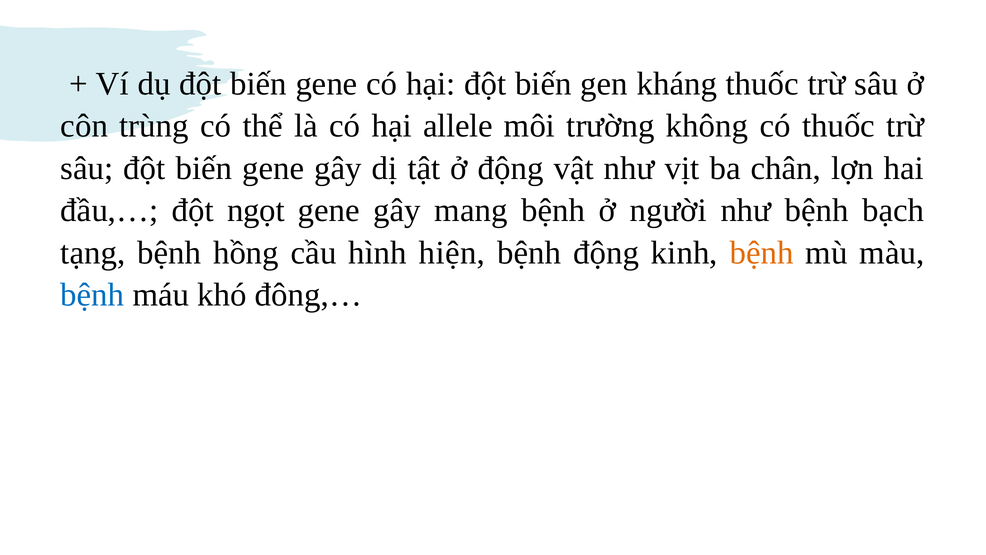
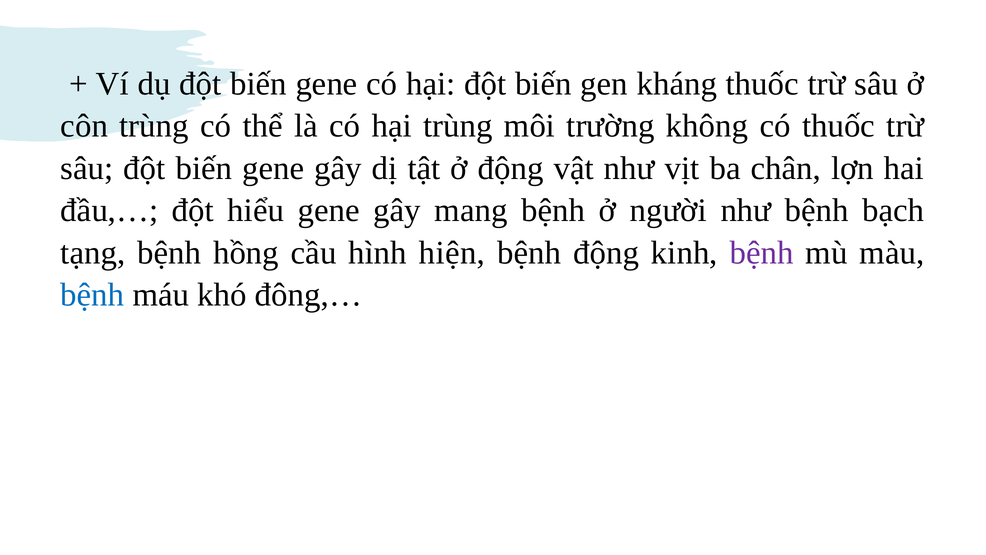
hại allele: allele -> trùng
ngọt: ngọt -> hiểu
bệnh at (762, 253) colour: orange -> purple
